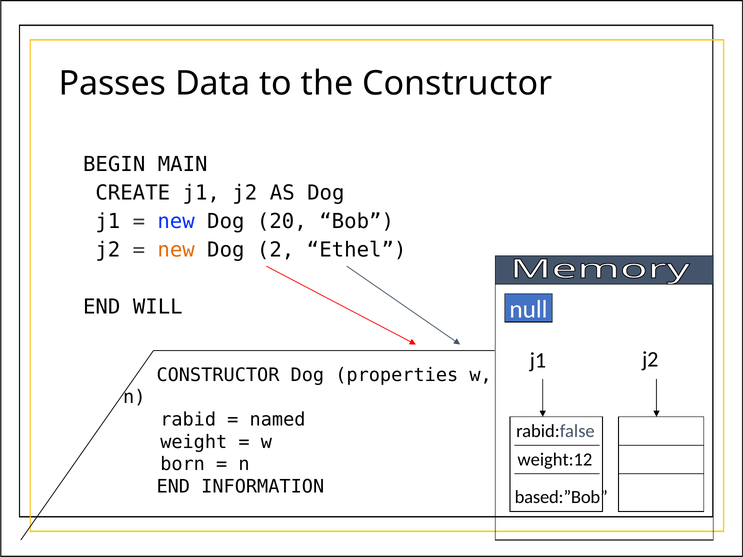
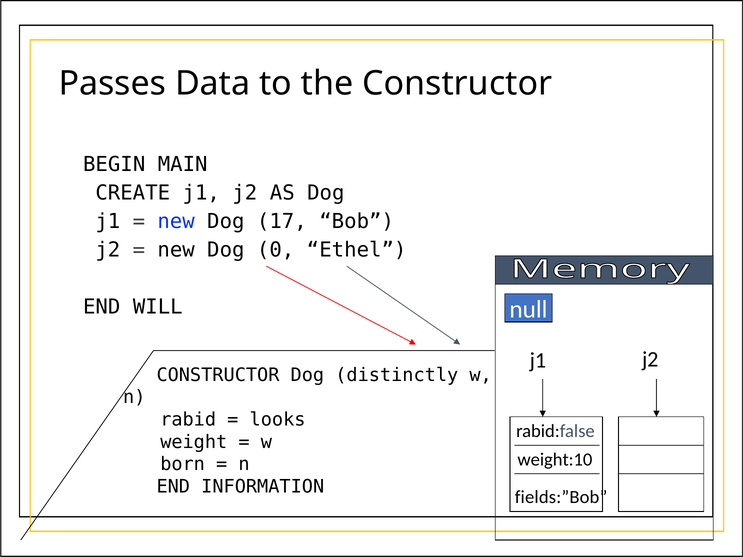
20: 20 -> 17
new at (176, 250) colour: orange -> black
2: 2 -> 0
properties: properties -> distinctly
named: named -> looks
weight:12: weight:12 -> weight:10
based:”Bob: based:”Bob -> fields:”Bob
